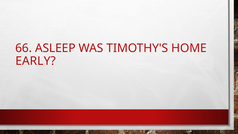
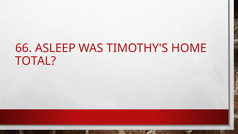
EARLY: EARLY -> TOTAL
